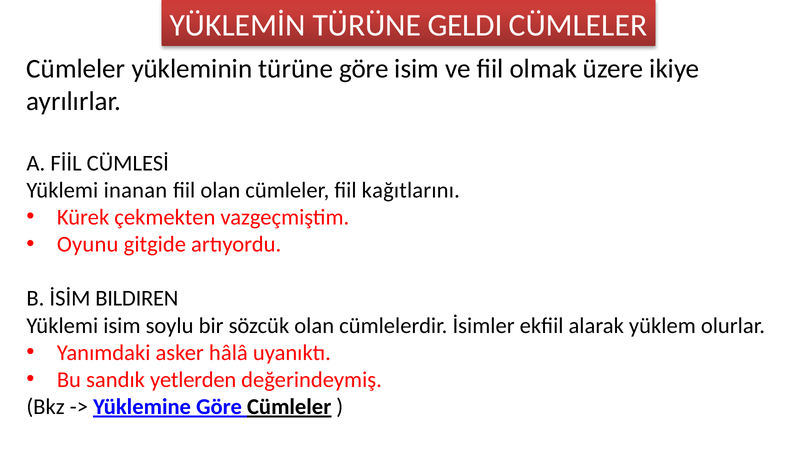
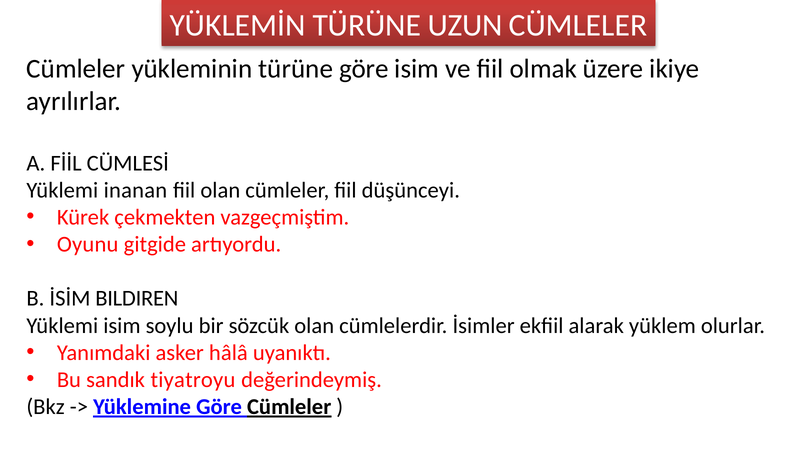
GELDI: GELDI -> UZUN
kağıtlarını: kağıtlarını -> düşünceyi
yetlerden: yetlerden -> tiyatroyu
